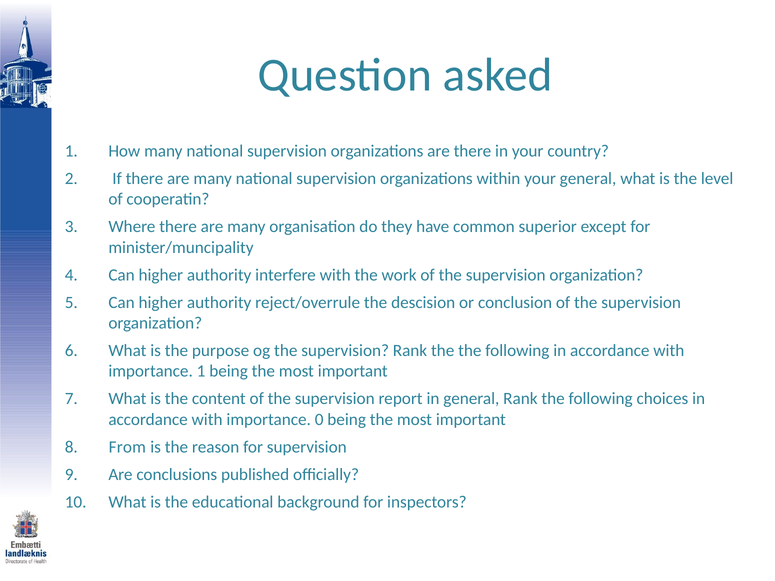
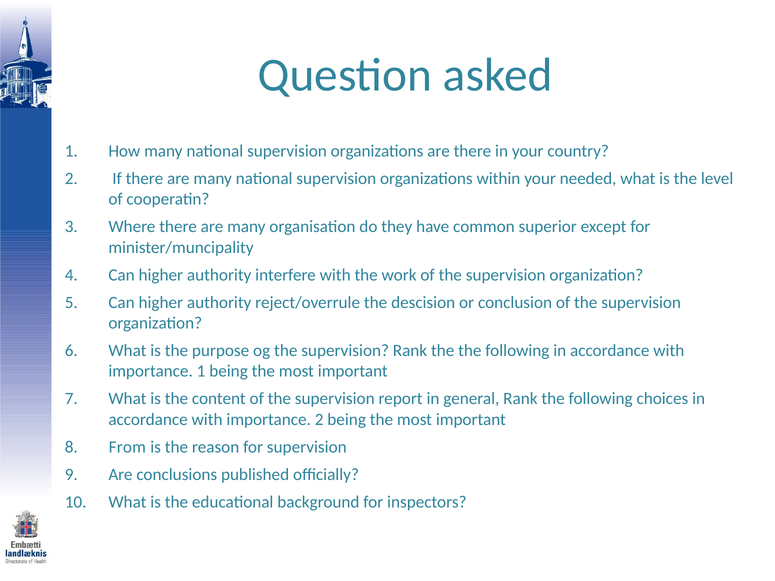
your general: general -> needed
importance 0: 0 -> 2
